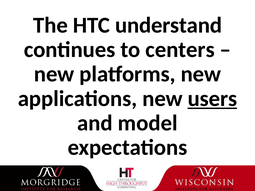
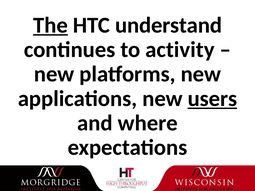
The underline: none -> present
centers: centers -> activity
model: model -> where
